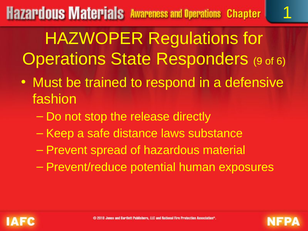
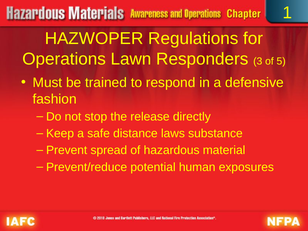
State: State -> Lawn
9: 9 -> 3
6: 6 -> 5
